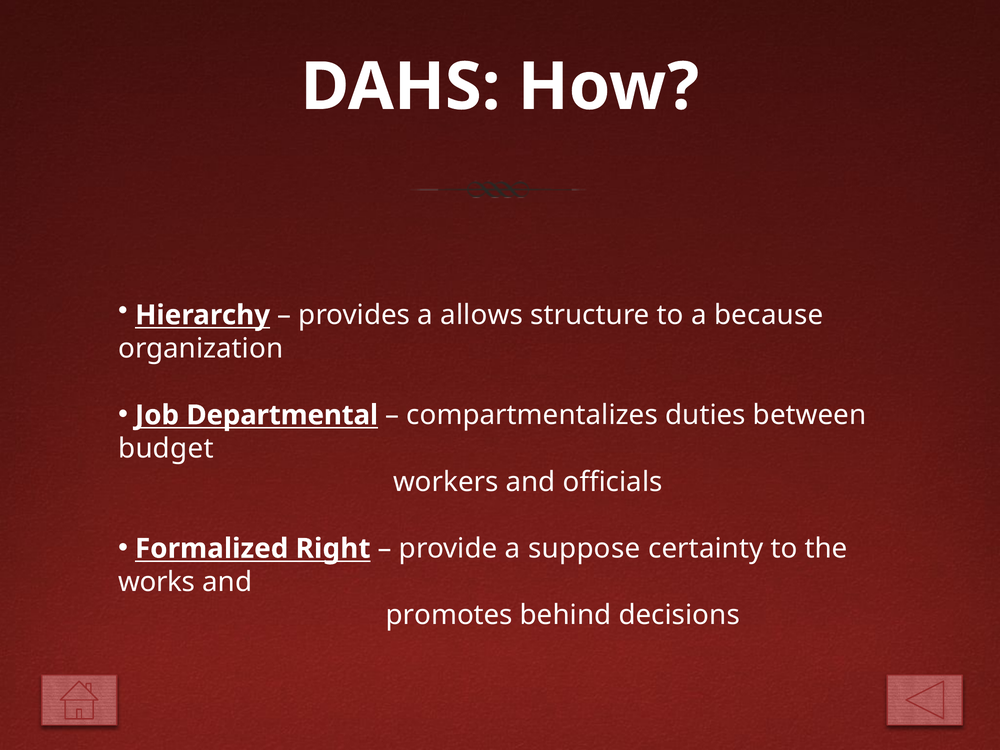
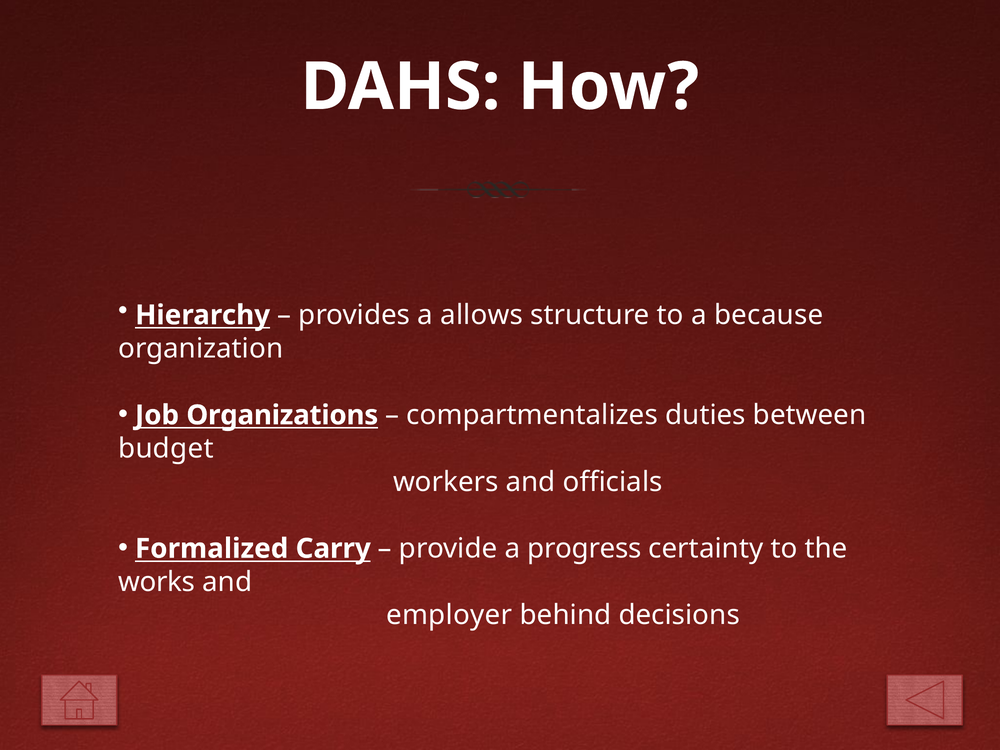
Departmental: Departmental -> Organizations
Right: Right -> Carry
suppose: suppose -> progress
promotes: promotes -> employer
